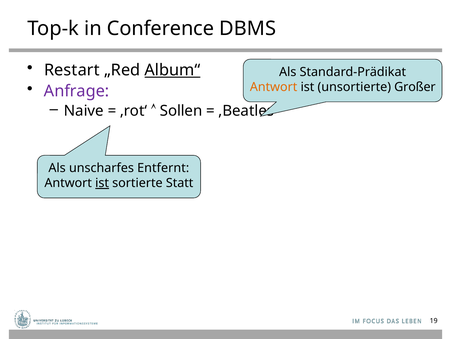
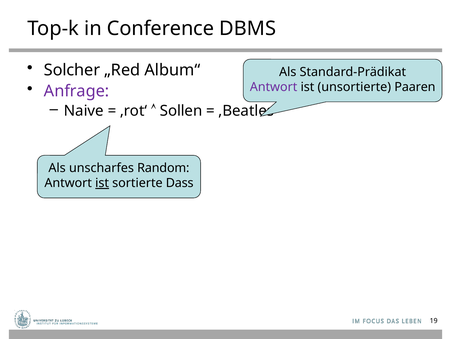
Restart: Restart -> Solcher
Album“ underline: present -> none
Antwort at (274, 87) colour: orange -> purple
Großer: Großer -> Paaren
Entfernt: Entfernt -> Random
Statt: Statt -> Dass
